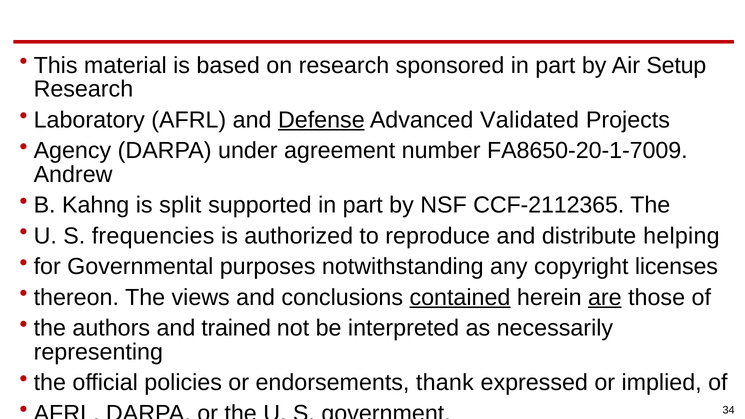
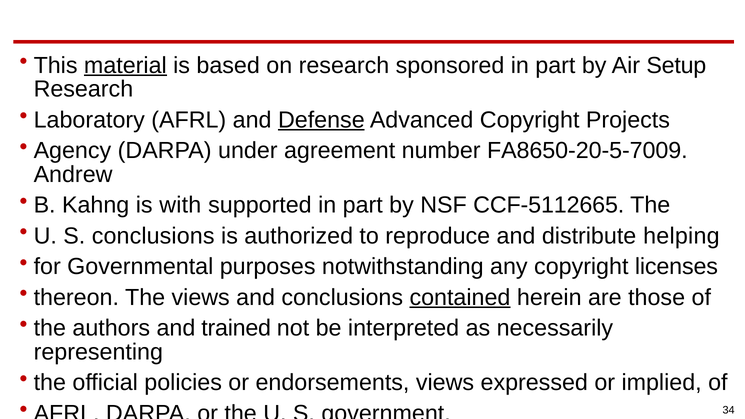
material underline: none -> present
Advanced Validated: Validated -> Copyright
FA8650-20-1-7009: FA8650-20-1-7009 -> FA8650-20-5-7009
split: split -> with
CCF-2112365: CCF-2112365 -> CCF-5112665
S frequencies: frequencies -> conclusions
are underline: present -> none
endorsements thank: thank -> views
